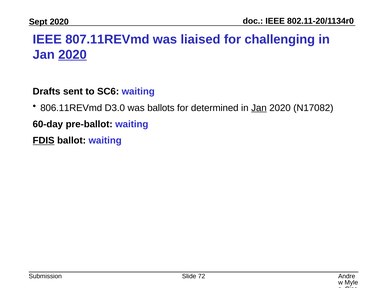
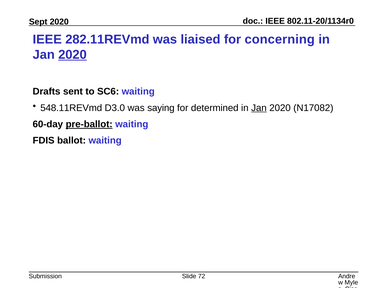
807.11REVmd: 807.11REVmd -> 282.11REVmd
challenging: challenging -> concerning
806.11REVmd: 806.11REVmd -> 548.11REVmd
ballots: ballots -> saying
pre-ballot underline: none -> present
FDIS underline: present -> none
